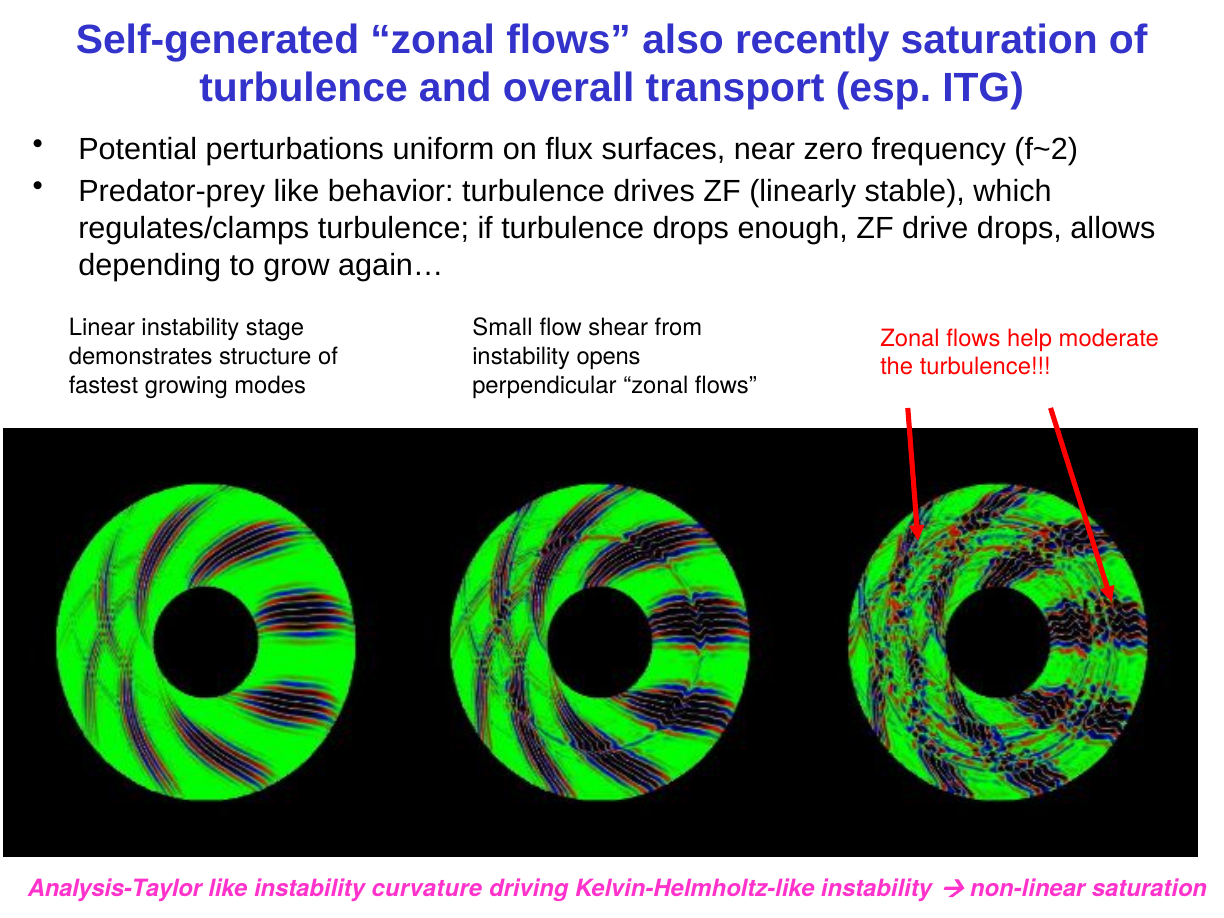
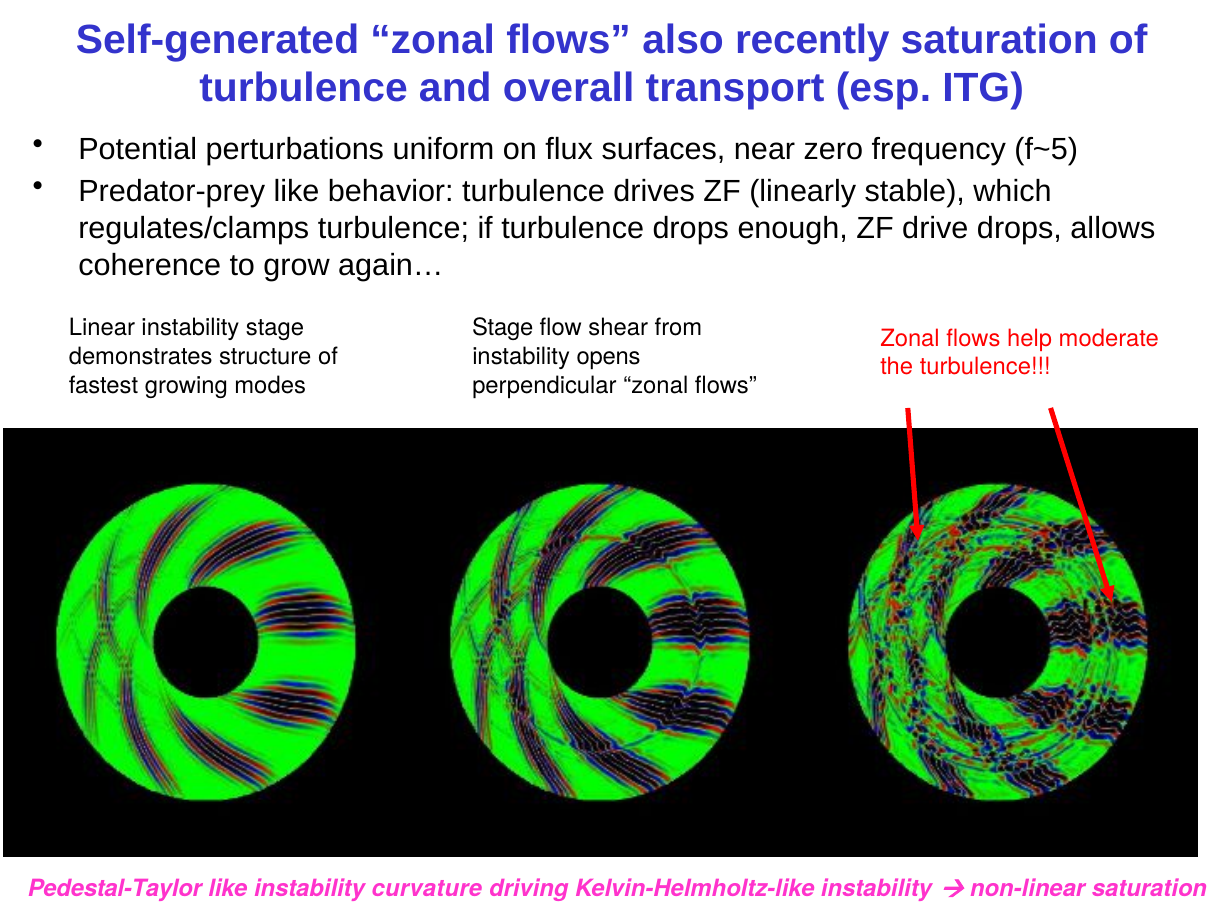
f~2: f~2 -> f~5
depending: depending -> coherence
Small at (502, 328): Small -> Stage
Analysis-Taylor: Analysis-Taylor -> Pedestal-Taylor
